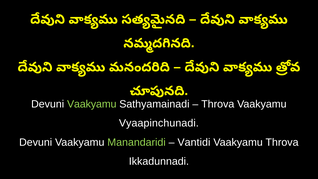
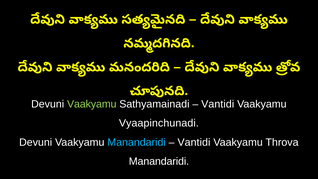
Throva at (218, 104): Throva -> Vantidi
Manandaridi at (137, 142) colour: light green -> light blue
Ikkadunnadi at (159, 161): Ikkadunnadi -> Manandaridi
